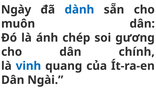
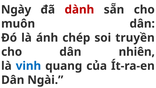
dành colour: blue -> red
gương: gương -> truyền
chính: chính -> nhiên
